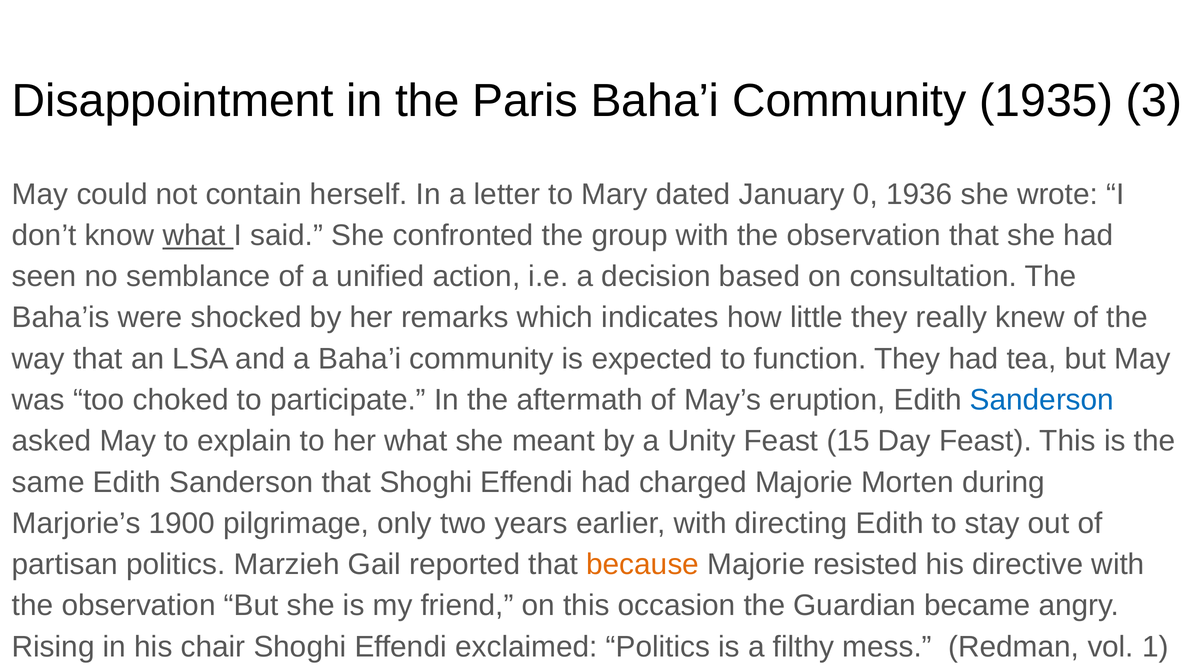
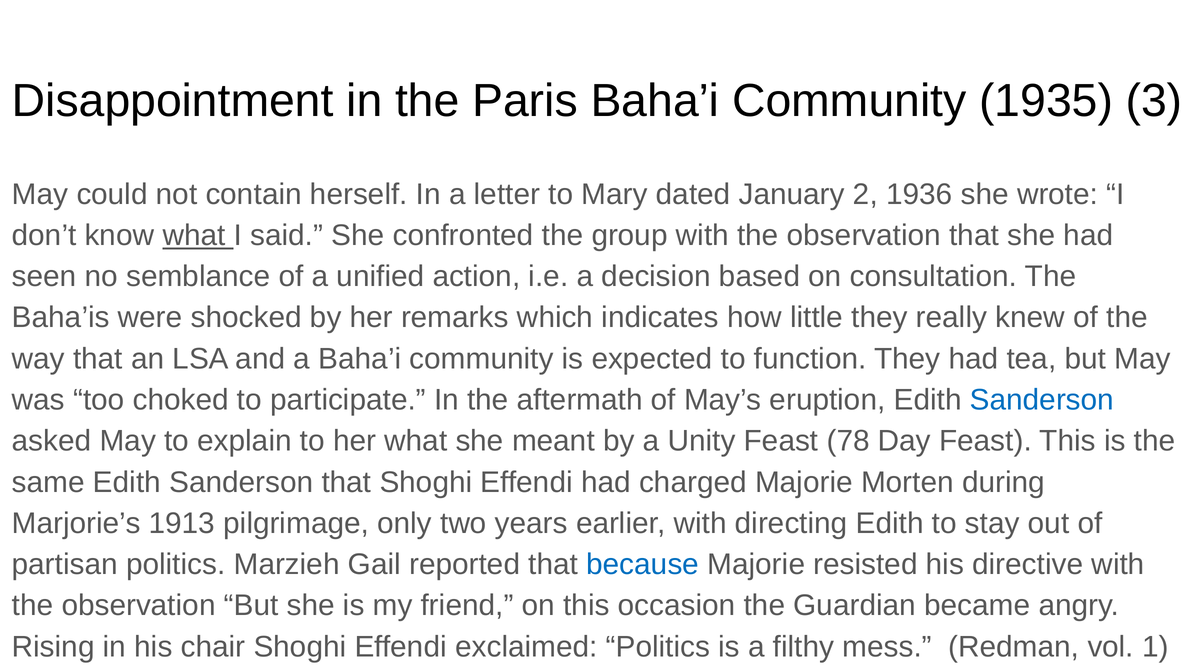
0: 0 -> 2
15: 15 -> 78
1900: 1900 -> 1913
because colour: orange -> blue
